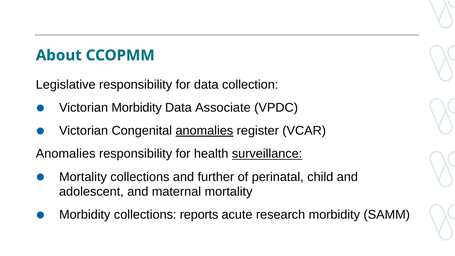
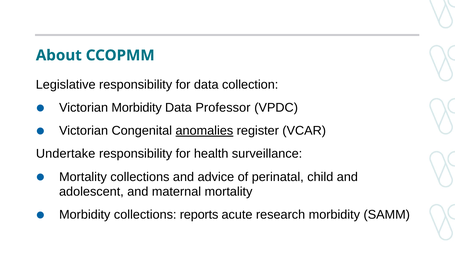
Associate: Associate -> Professor
Anomalies at (66, 154): Anomalies -> Undertake
surveillance underline: present -> none
further: further -> advice
